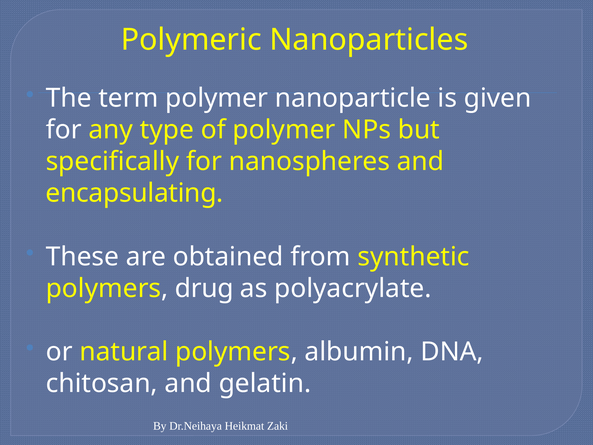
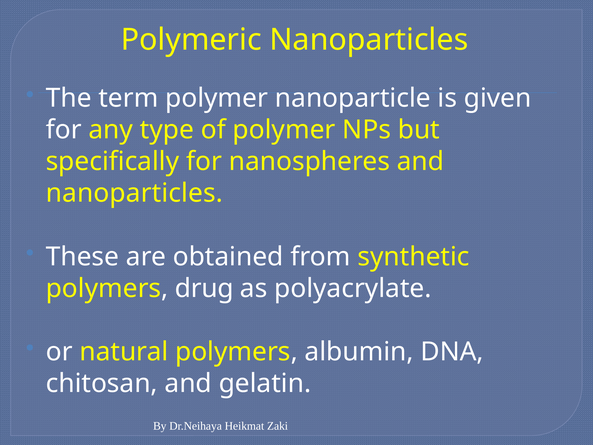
encapsulating at (134, 193): encapsulating -> nanoparticles
